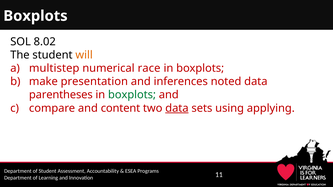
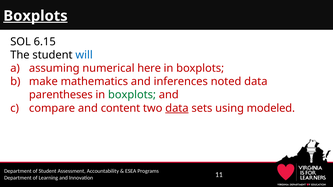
Boxplots at (35, 16) underline: none -> present
8.02: 8.02 -> 6.15
will colour: orange -> blue
multistep: multistep -> assuming
race: race -> here
presentation: presentation -> mathematics
applying: applying -> modeled
